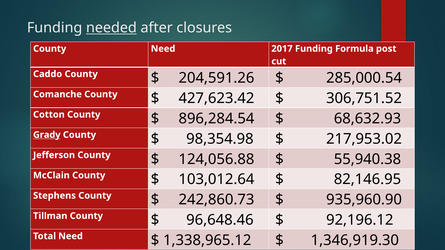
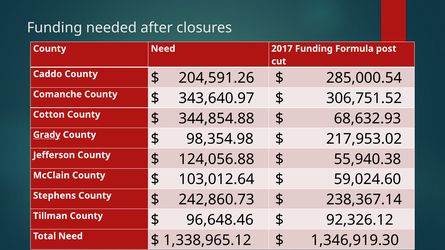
needed underline: present -> none
427,623.42: 427,623.42 -> 343,640.97
896,284.54: 896,284.54 -> 344,854.88
82,146.95: 82,146.95 -> 59,024.60
935,960.90: 935,960.90 -> 238,367.14
92,196.12: 92,196.12 -> 92,326.12
